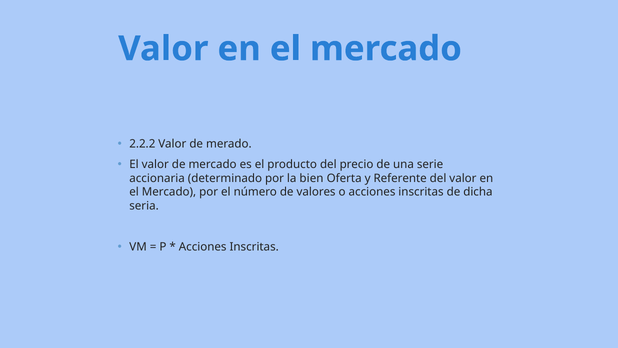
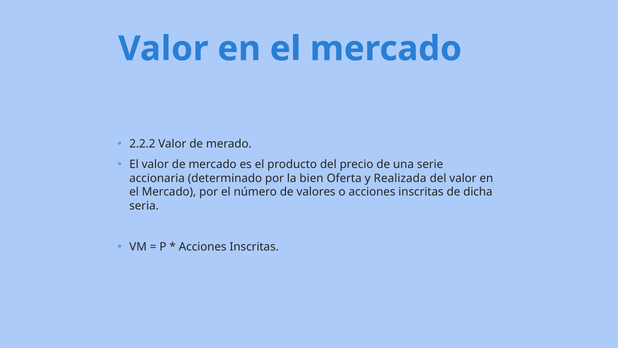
Referente: Referente -> Realizada
